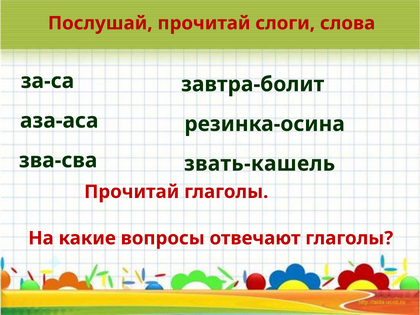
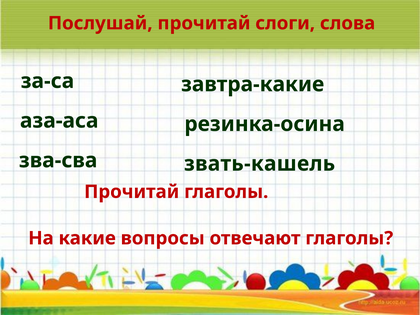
завтра-болит: завтра-болит -> завтра-какие
